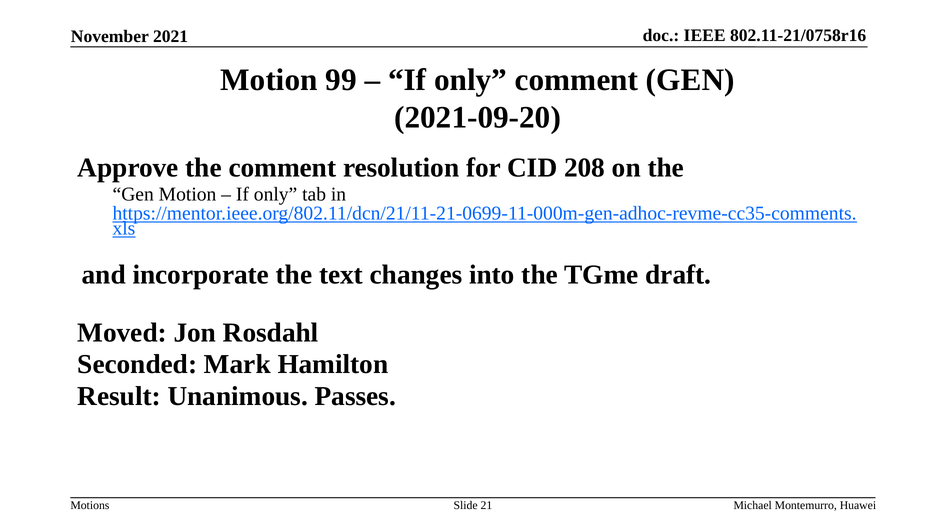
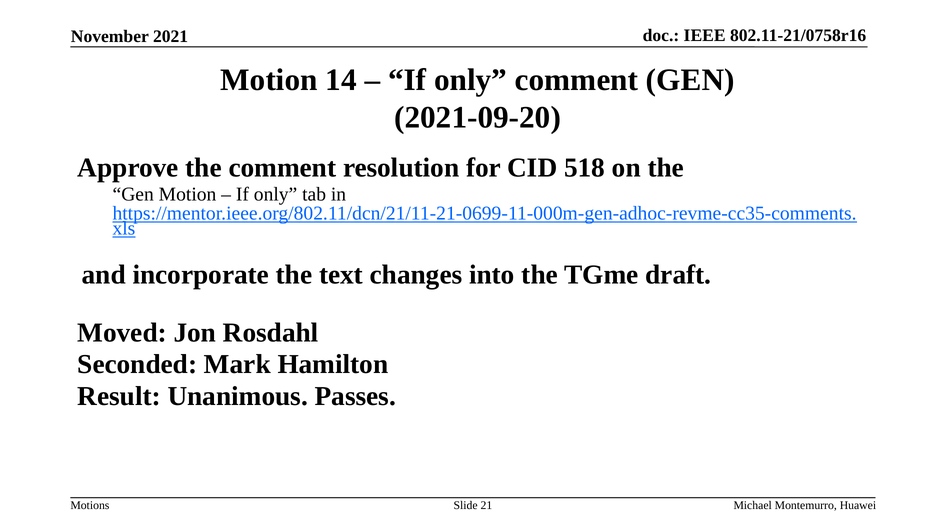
99: 99 -> 14
208: 208 -> 518
